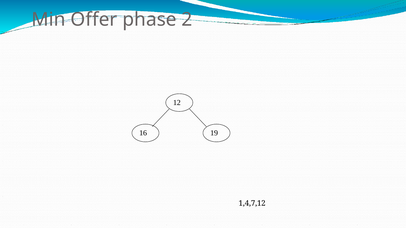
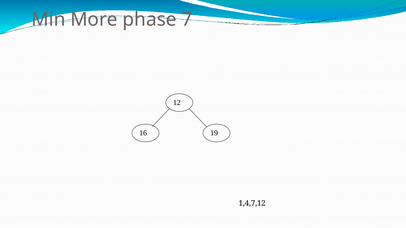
Offer: Offer -> More
2: 2 -> 7
